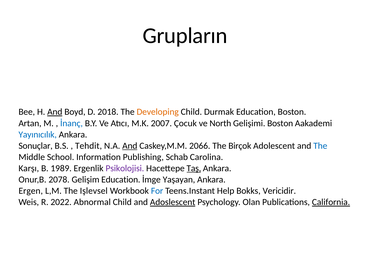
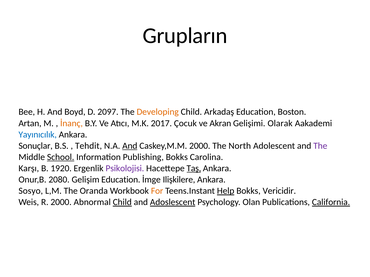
And at (55, 112) underline: present -> none
2018: 2018 -> 2097
Durmak: Durmak -> Arkadaş
İnanç colour: blue -> orange
2007: 2007 -> 2017
North: North -> Akran
Gelişimi Boston: Boston -> Olarak
Caskey,M.M 2066: 2066 -> 2000
Birçok: Birçok -> North
The at (320, 146) colour: blue -> purple
School underline: none -> present
Publishing Schab: Schab -> Bokks
1989: 1989 -> 1920
2078: 2078 -> 2080
Yaşayan: Yaşayan -> Ilişkilere
Ergen: Ergen -> Sosyo
Işlevsel: Işlevsel -> Oranda
For colour: blue -> orange
Help underline: none -> present
R 2022: 2022 -> 2000
Child at (122, 203) underline: none -> present
